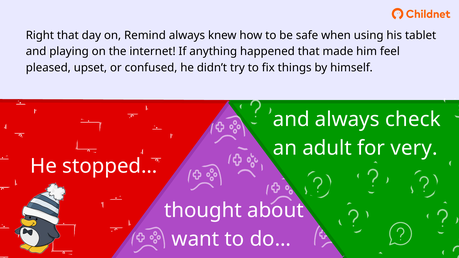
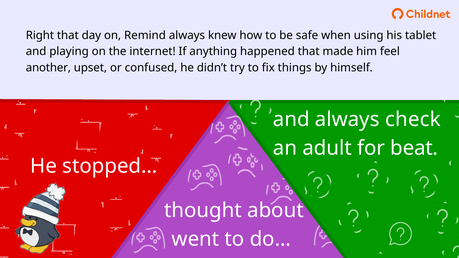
pleased: pleased -> another
very: very -> beat
want: want -> went
